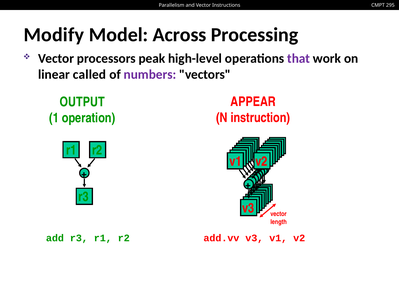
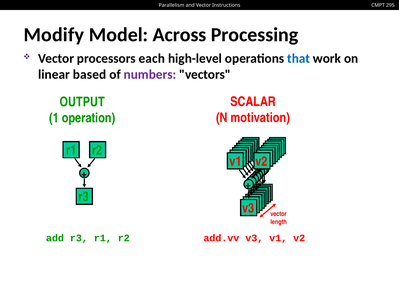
peak: peak -> each
that colour: purple -> blue
called: called -> based
APPEAR: APPEAR -> SCALAR
instruction: instruction -> motivation
